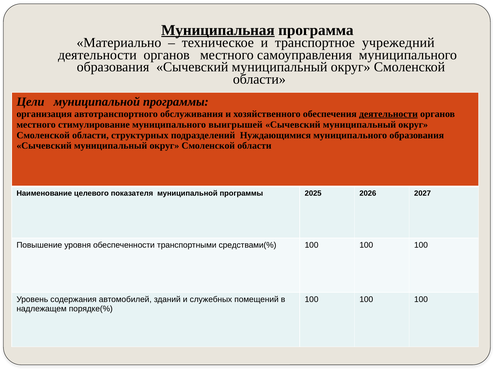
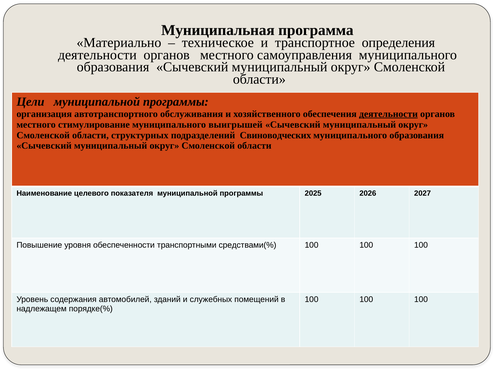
Муниципальная underline: present -> none
учрежедний: учрежедний -> определения
Нуждающимися: Нуждающимися -> Свиноводческих
